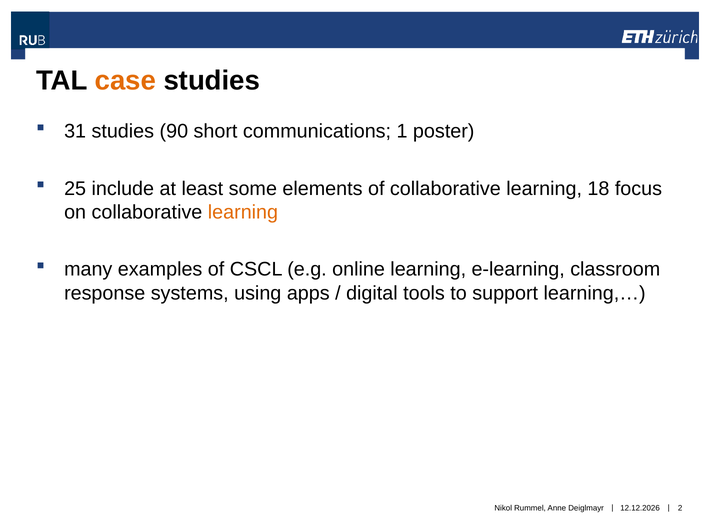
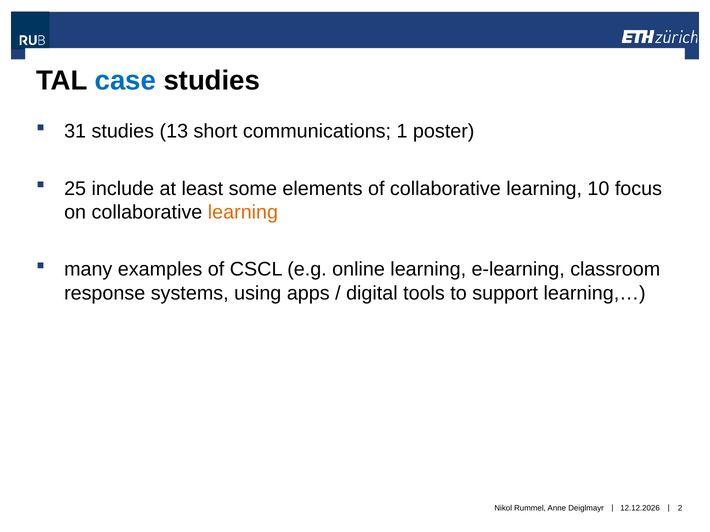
case colour: orange -> blue
90: 90 -> 13
18: 18 -> 10
